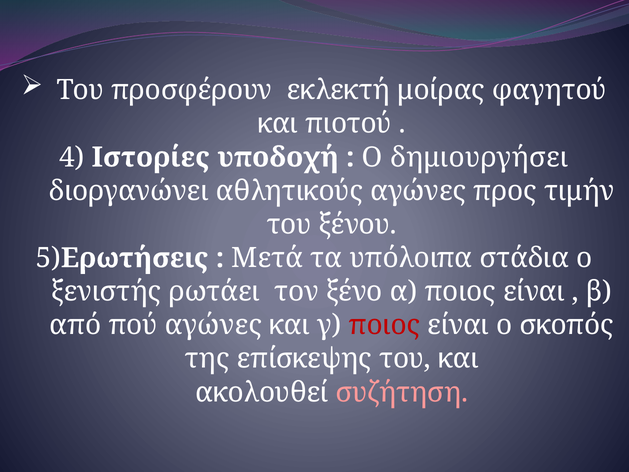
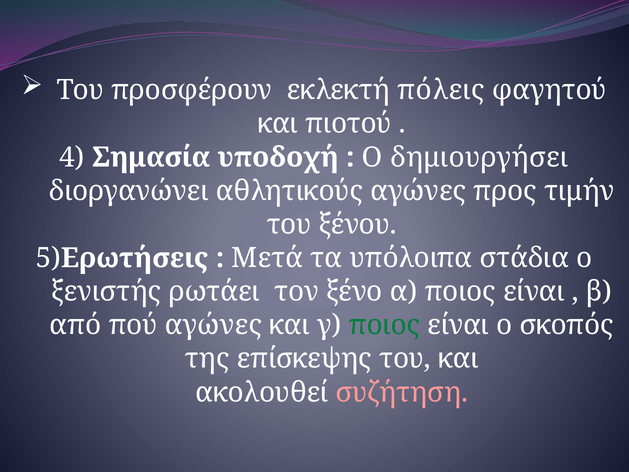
μοίρας: μοίρας -> πόλεις
Ιστορίες: Ιστορίες -> Σημασία
ποιος at (385, 325) colour: red -> green
